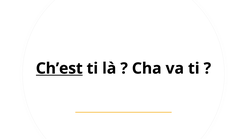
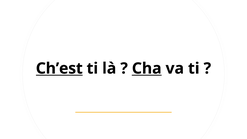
Cha underline: none -> present
